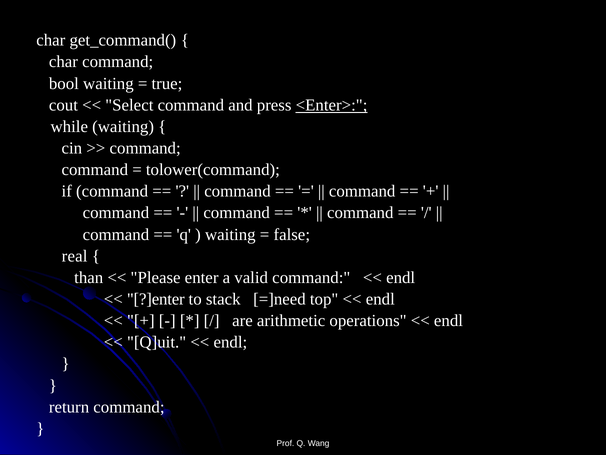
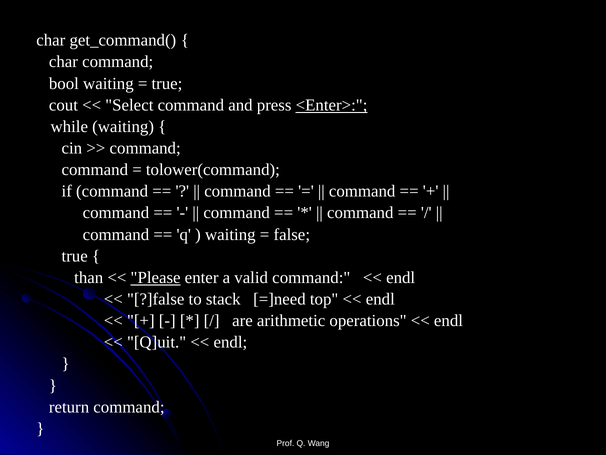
real at (75, 256): real -> true
Please underline: none -> present
?]enter: ?]enter -> ?]false
